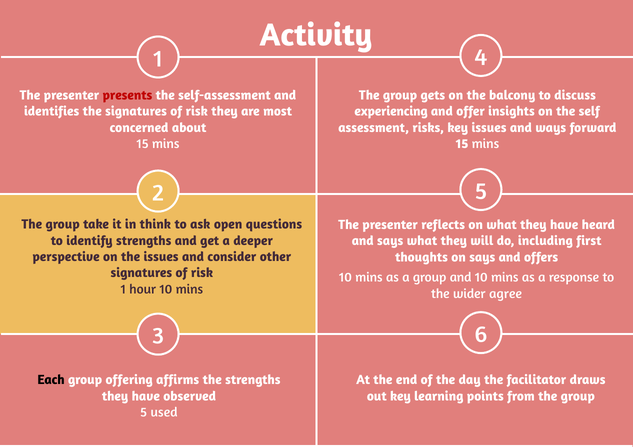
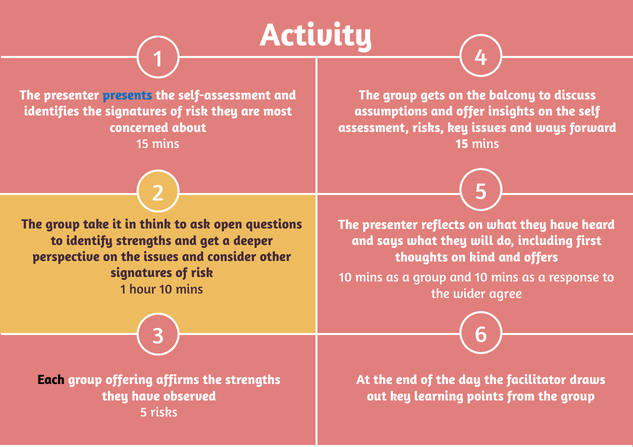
presents colour: red -> blue
experiencing: experiencing -> assumptions
on says: says -> kind
5 used: used -> risks
